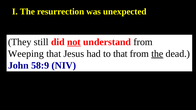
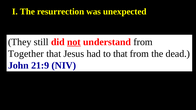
Weeping: Weeping -> Together
the at (157, 54) underline: present -> none
58:9: 58:9 -> 21:9
